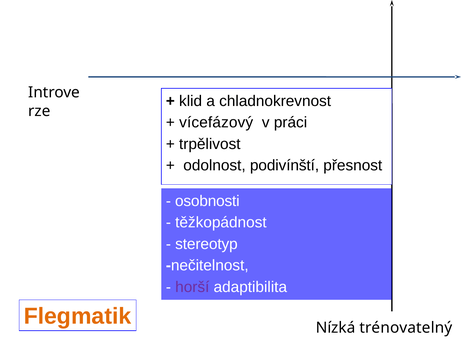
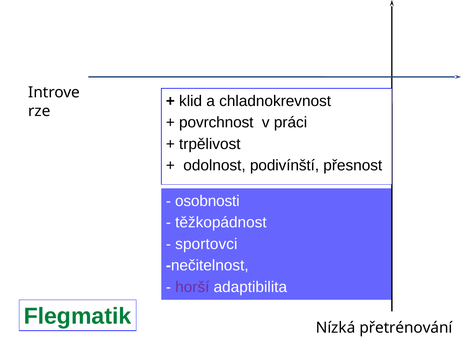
vícefázový: vícefázový -> povrchnost
stereotyp: stereotyp -> sportovci
Flegmatik colour: orange -> green
trénovatelný: trénovatelný -> přetrénování
